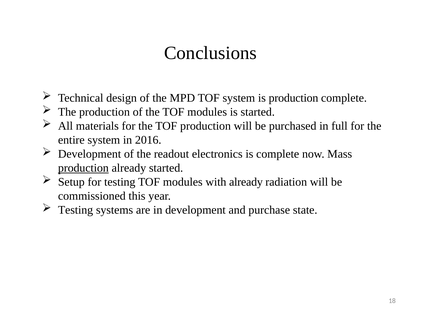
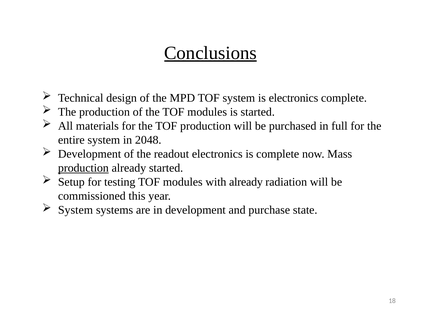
Conclusions underline: none -> present
is production: production -> electronics
2016: 2016 -> 2048
Testing at (76, 210): Testing -> System
